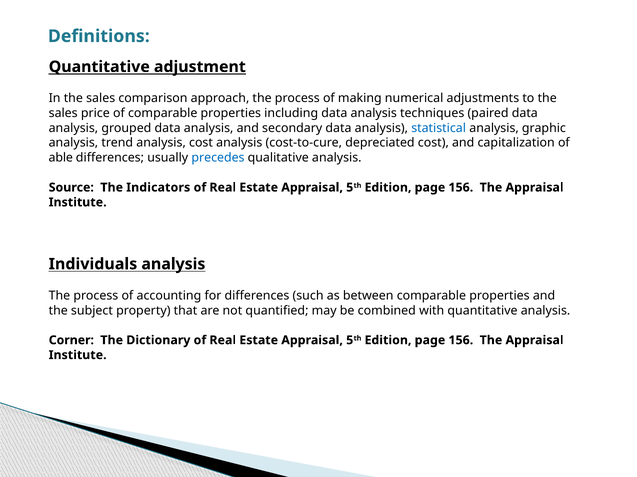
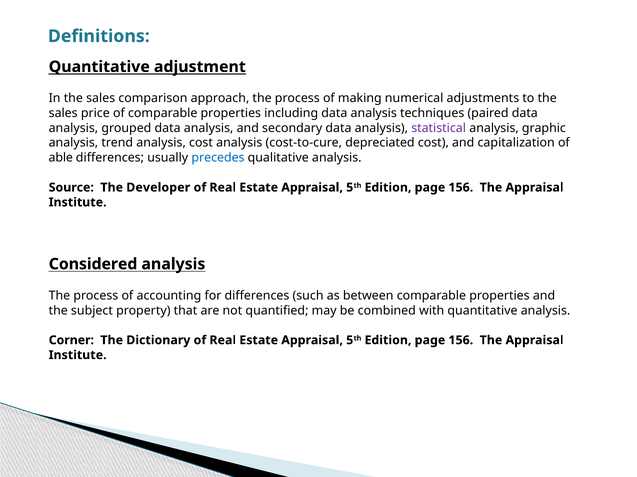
statistical colour: blue -> purple
Indicators: Indicators -> Developer
Individuals: Individuals -> Considered
